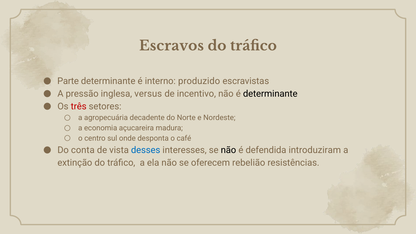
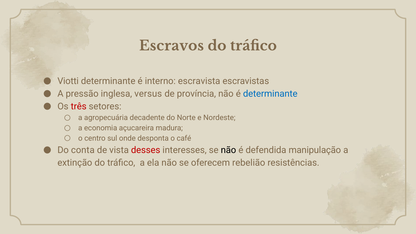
Parte: Parte -> Viotti
produzido: produzido -> escravista
incentivo: incentivo -> província
determinante at (270, 94) colour: black -> blue
desses colour: blue -> red
introduziram: introduziram -> manipulação
